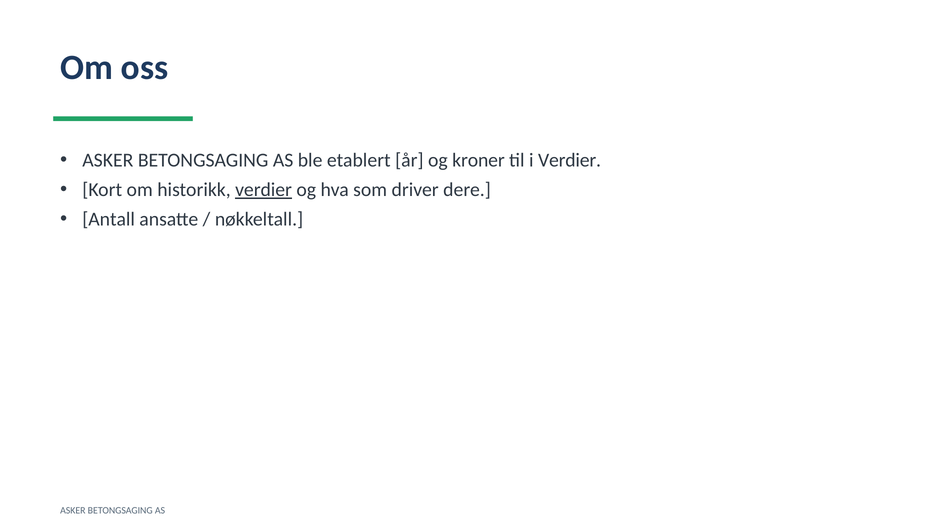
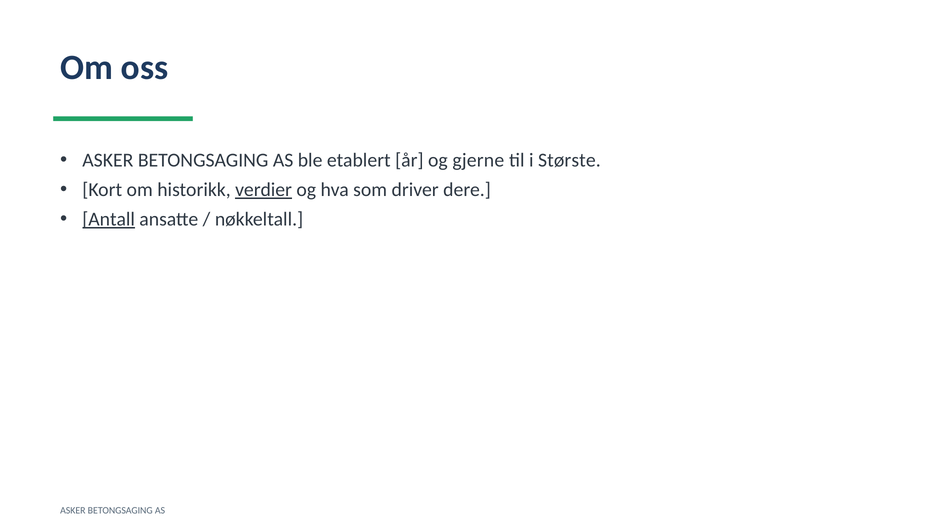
kroner: kroner -> gjerne
i Verdier: Verdier -> Største
Antall underline: none -> present
